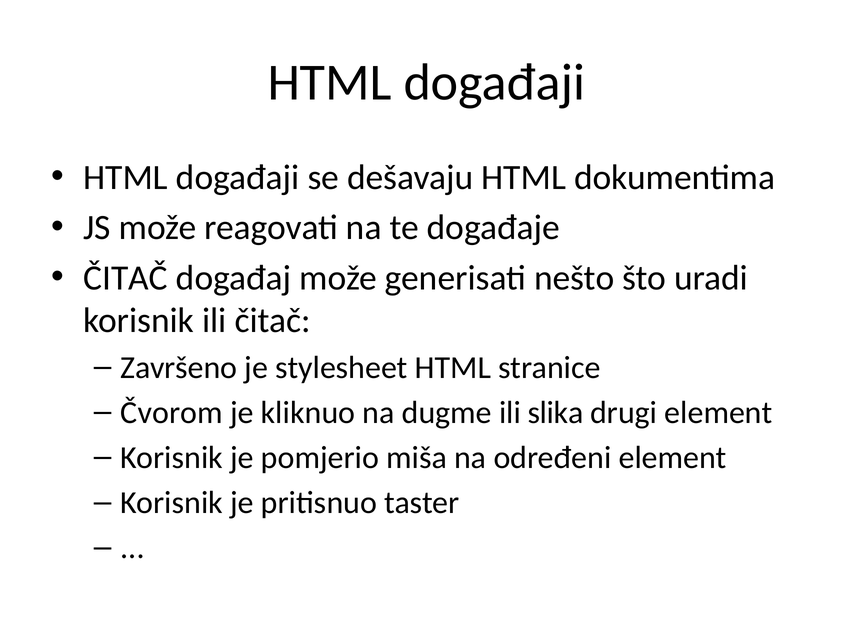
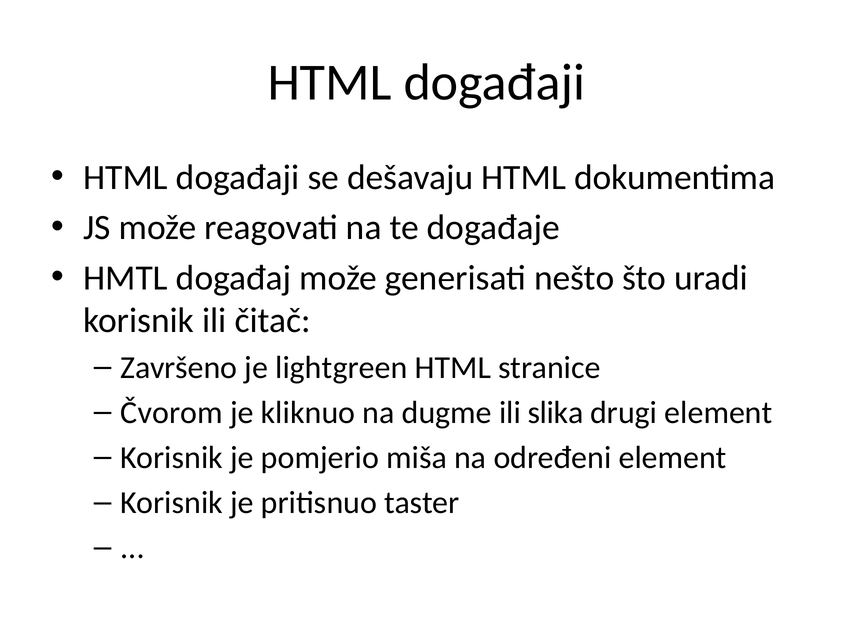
ČITAČ at (126, 278): ČITAČ -> HMTL
stylesheet: stylesheet -> lightgreen
